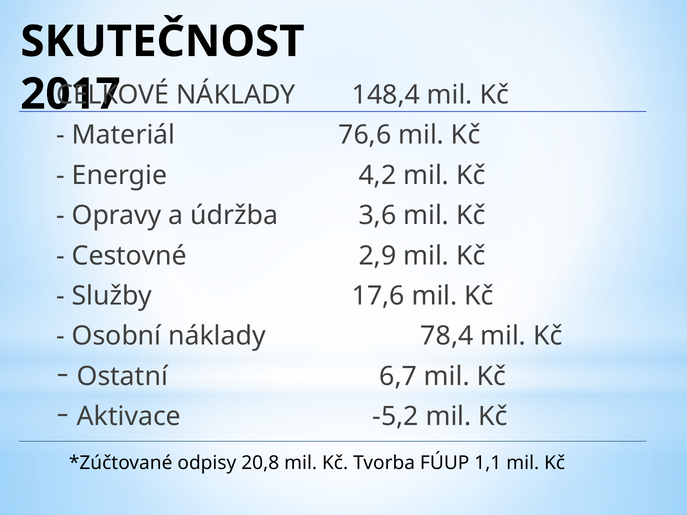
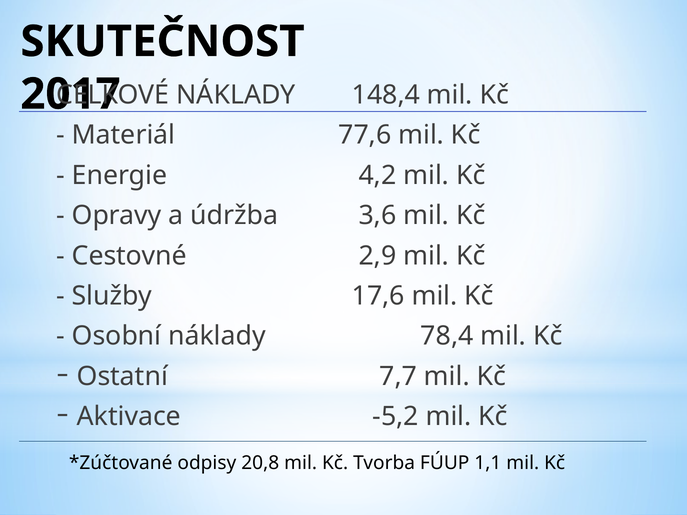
76,6: 76,6 -> 77,6
6,7: 6,7 -> 7,7
